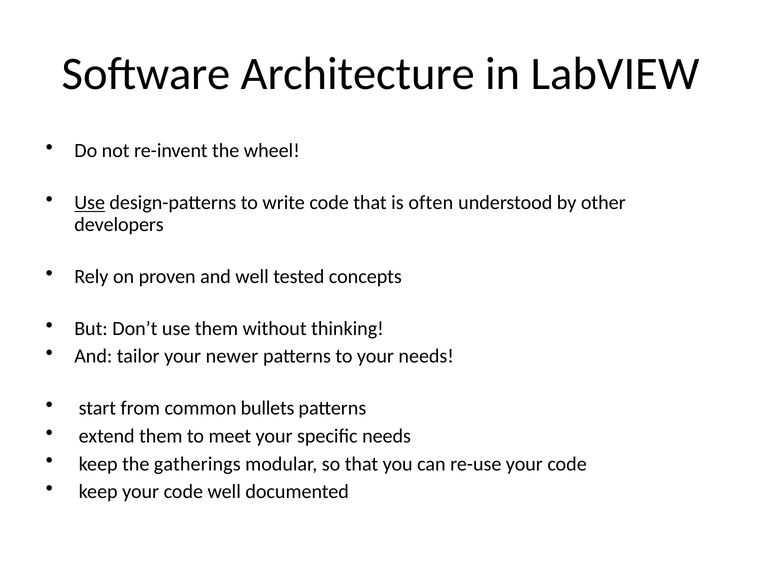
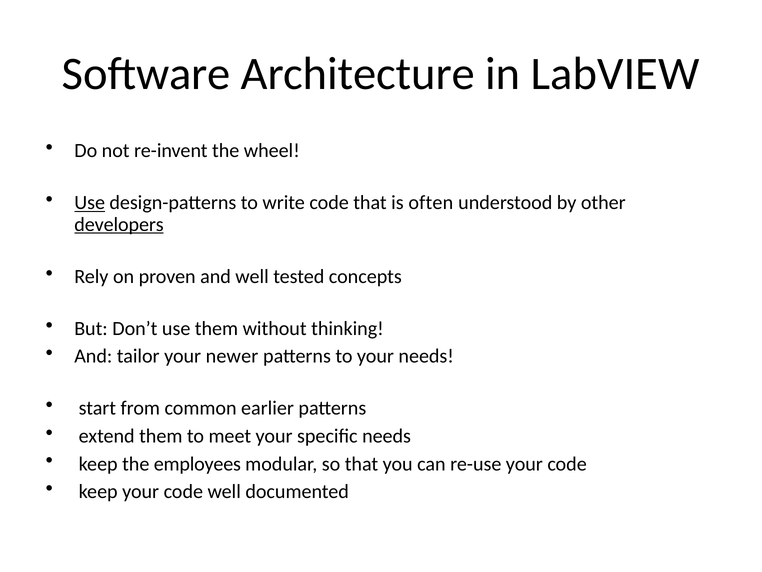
developers underline: none -> present
bullets: bullets -> earlier
gatherings: gatherings -> employees
